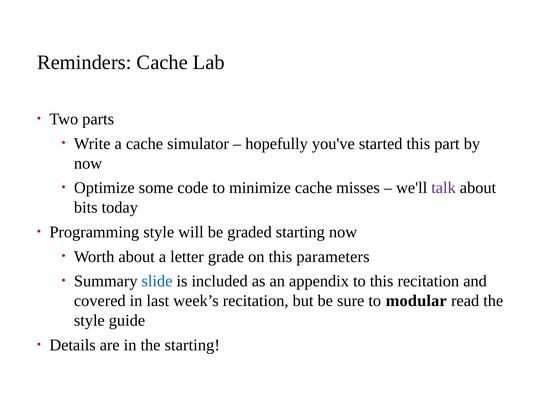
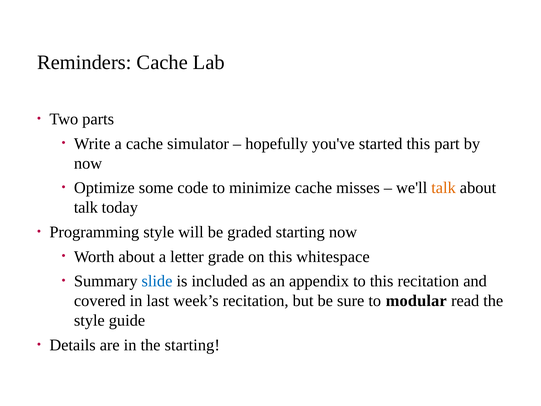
talk at (444, 188) colour: purple -> orange
bits at (86, 207): bits -> talk
parameters: parameters -> whitespace
